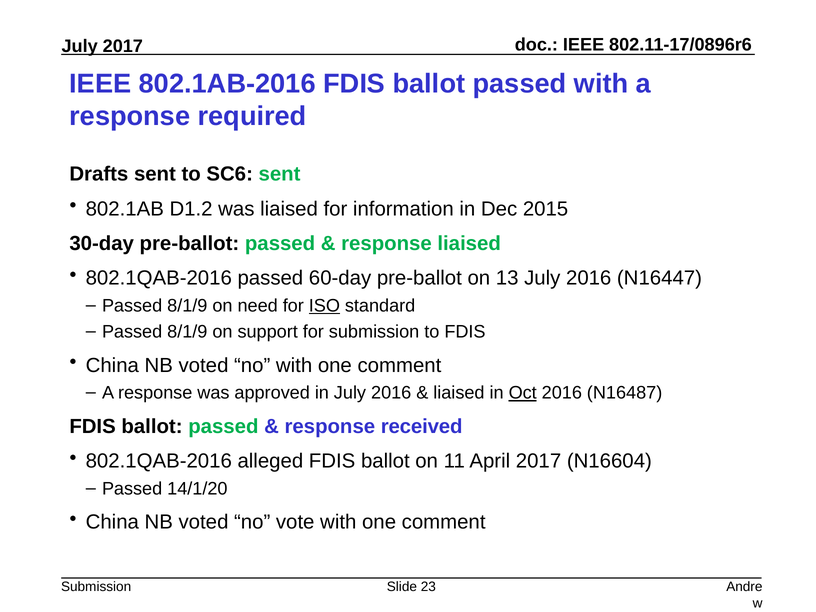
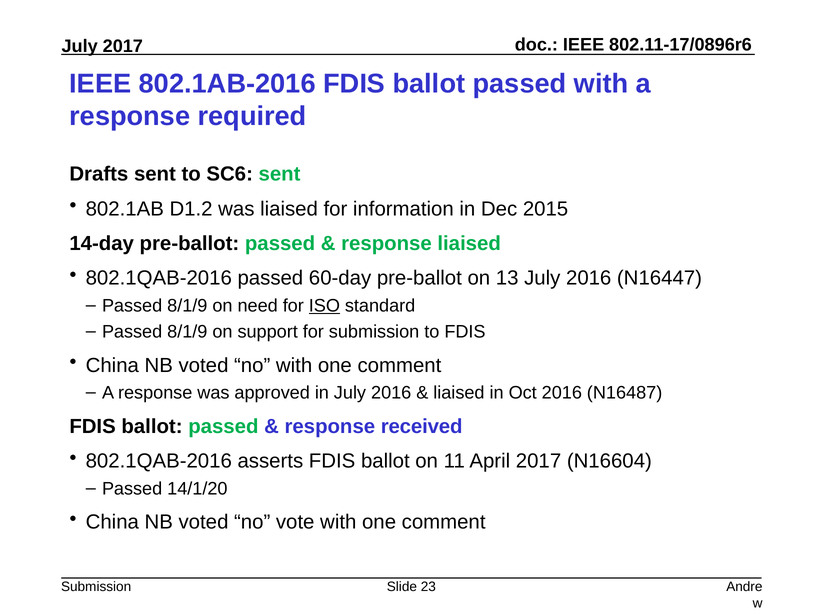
30-day: 30-day -> 14-day
Oct underline: present -> none
alleged: alleged -> asserts
